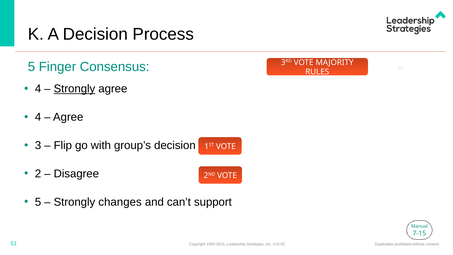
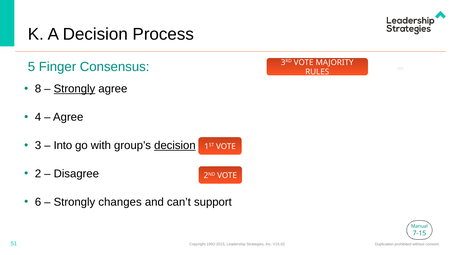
4 at (38, 89): 4 -> 8
Flip: Flip -> Into
decision at (175, 145) underline: none -> present
5 at (38, 202): 5 -> 6
